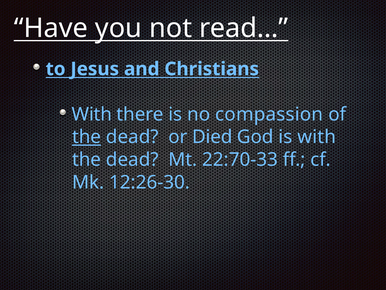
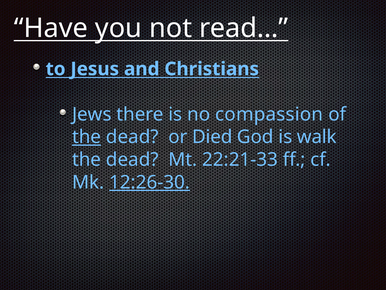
With at (92, 114): With -> Jews
is with: with -> walk
22:70-33: 22:70-33 -> 22:21-33
12:26-30 underline: none -> present
